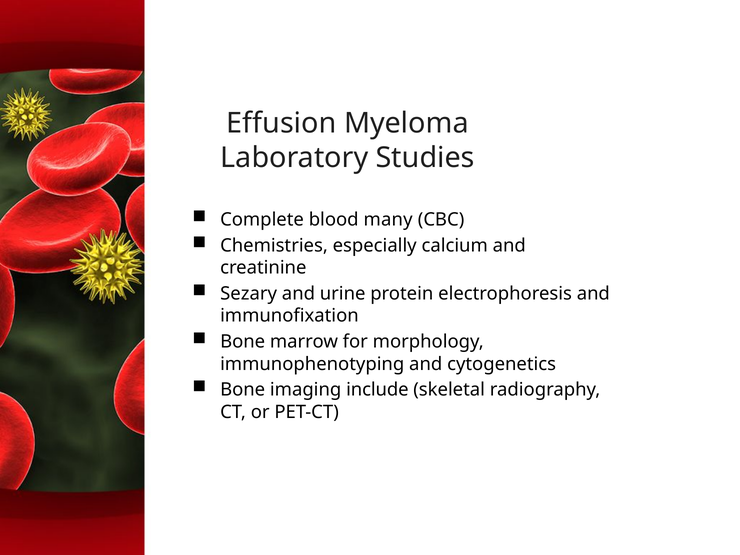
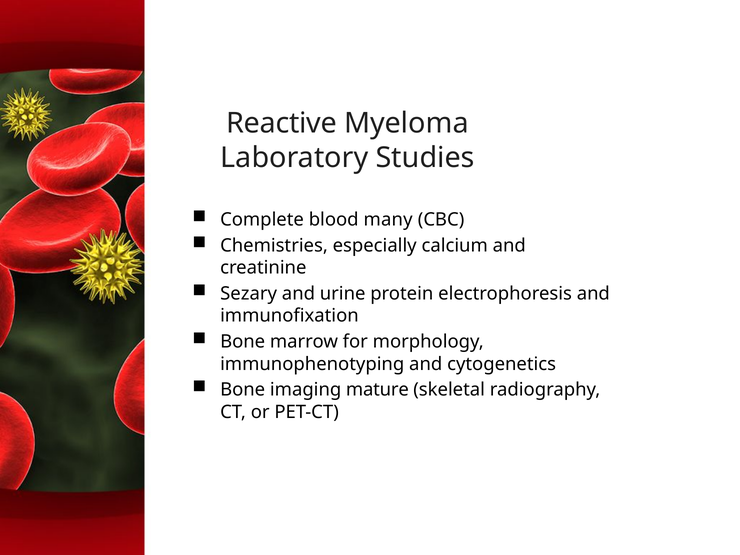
Effusion: Effusion -> Reactive
include: include -> mature
